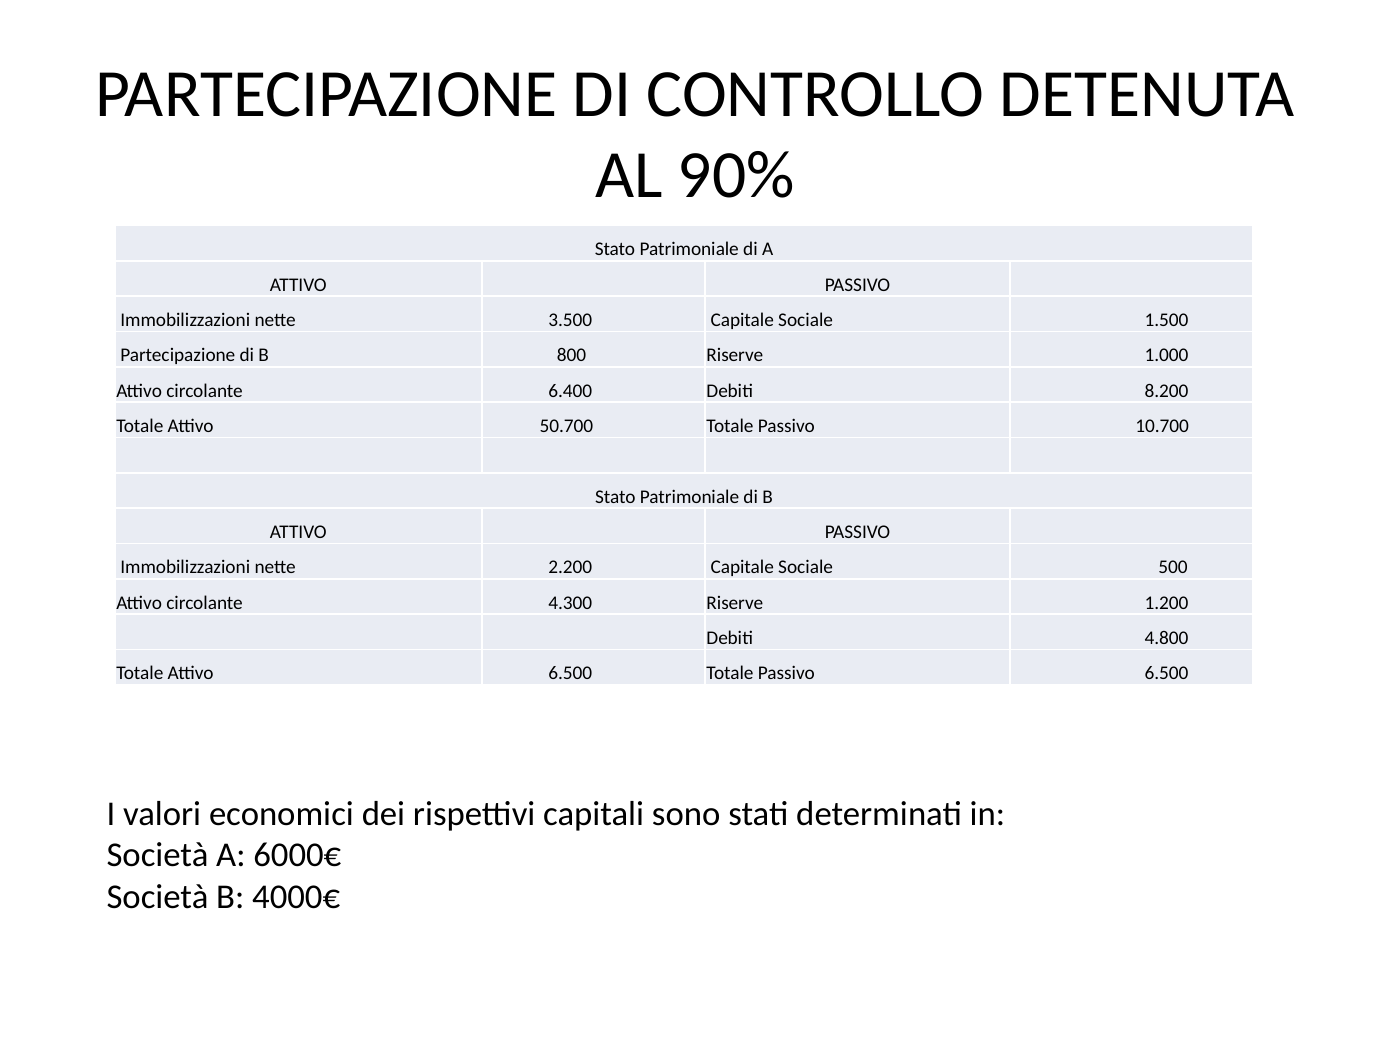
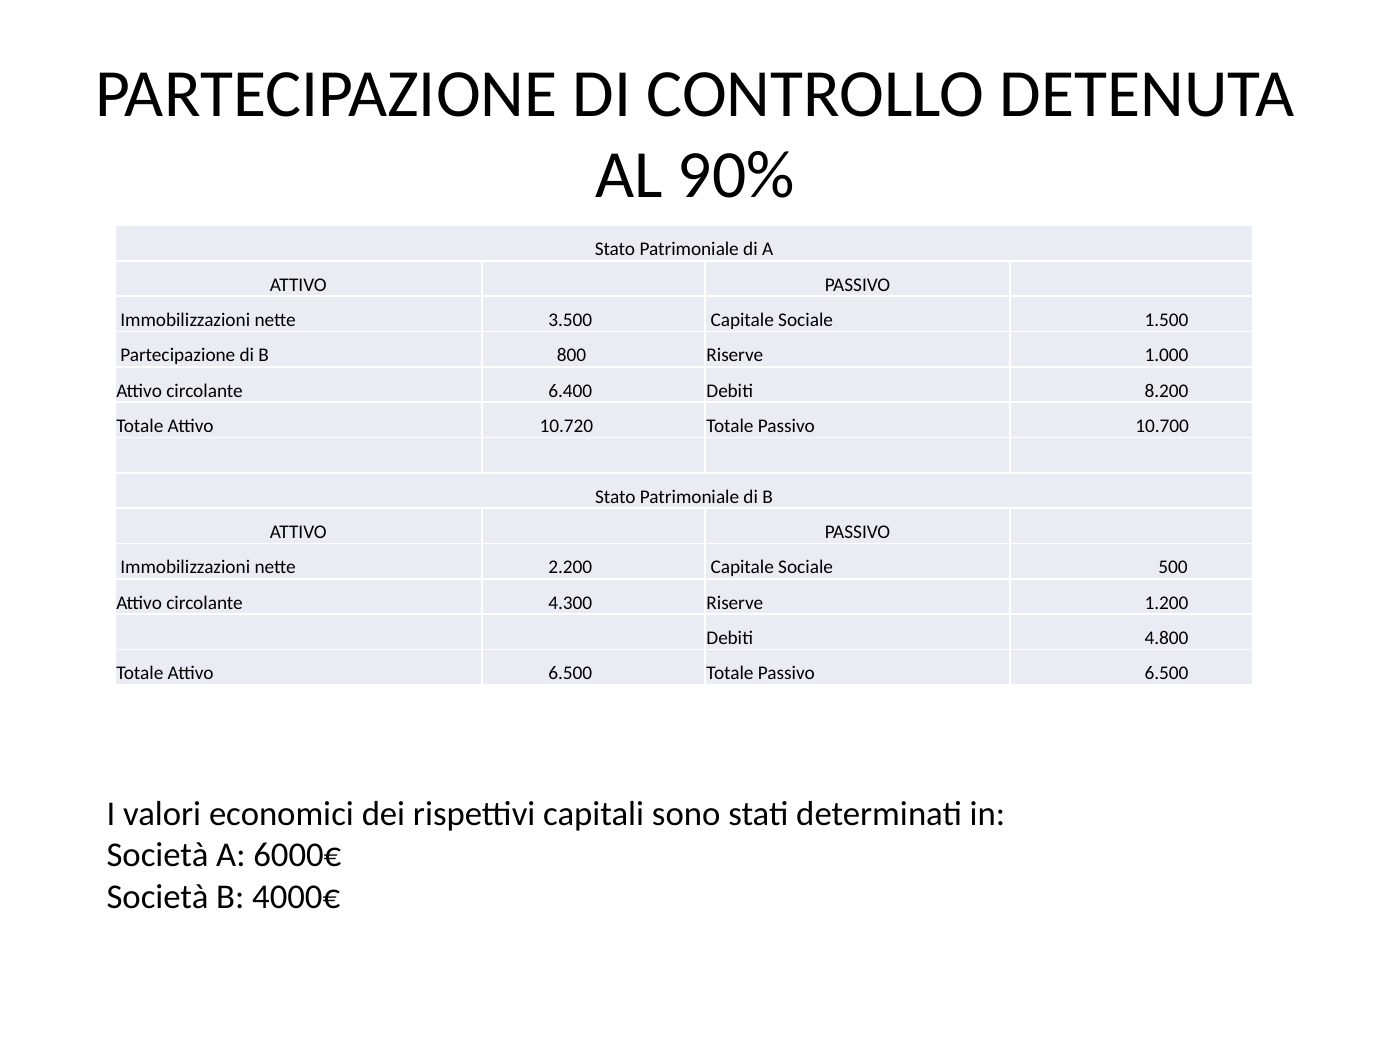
50.700: 50.700 -> 10.720
